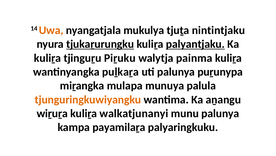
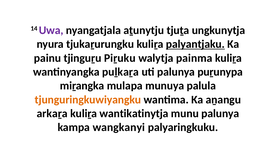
Uwa colour: orange -> purple
mukulya: mukulya -> aṯunytju
nintintjaku: nintintjaku -> ungkunytja
tjukaṟurungku underline: present -> none
kuliṟa at (48, 58): kuliṟa -> painu
wiṟuṟa: wiṟuṟa -> arkaṟa
walkatjunanyi: walkatjunanyi -> wantikatinytja
payamilaṟa: payamilaṟa -> wangkanyi
